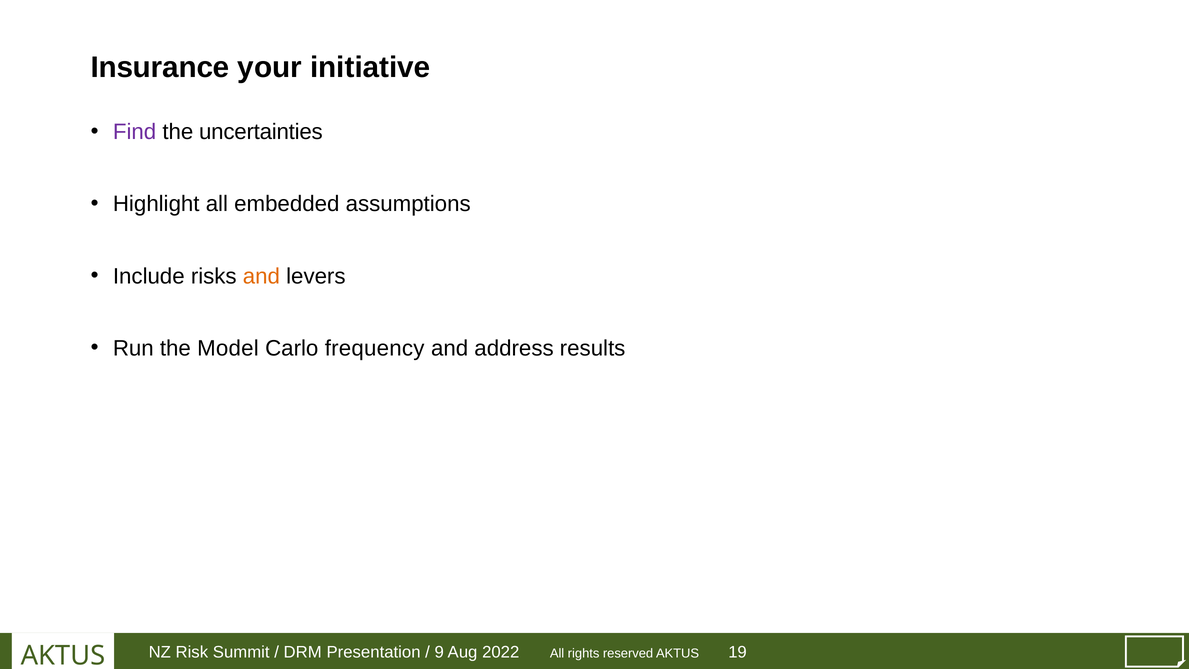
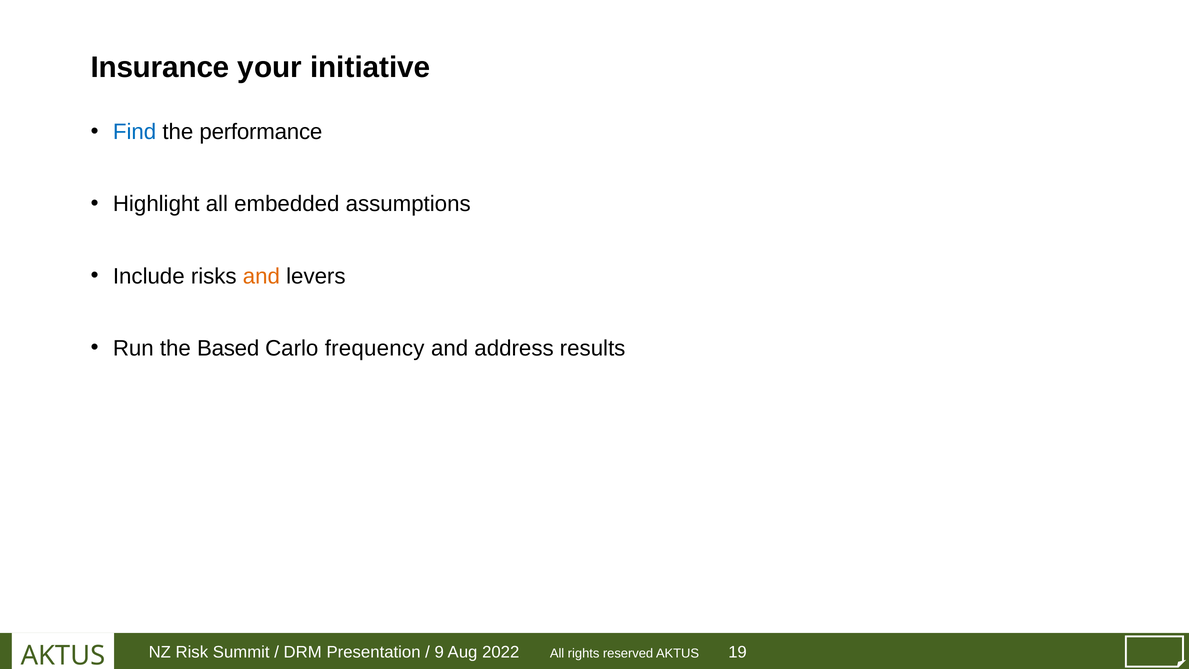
Find colour: purple -> blue
uncertainties: uncertainties -> performance
Model: Model -> Based
